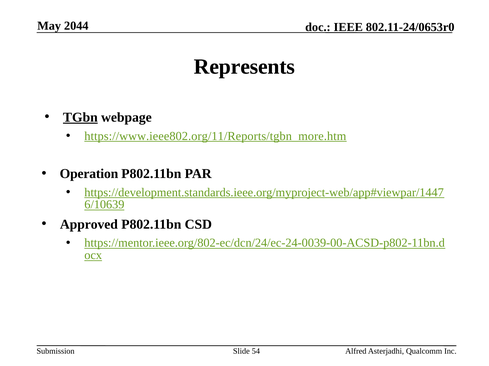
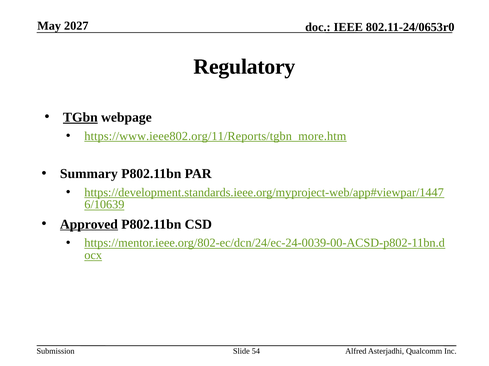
2044: 2044 -> 2027
Represents: Represents -> Regulatory
Operation: Operation -> Summary
Approved underline: none -> present
